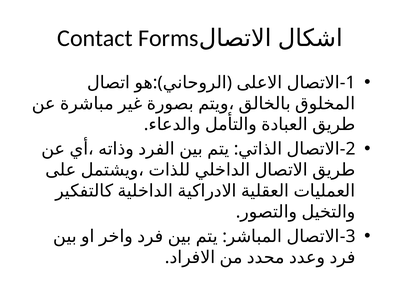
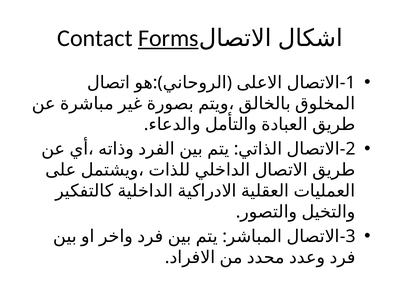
Forms underline: none -> present
